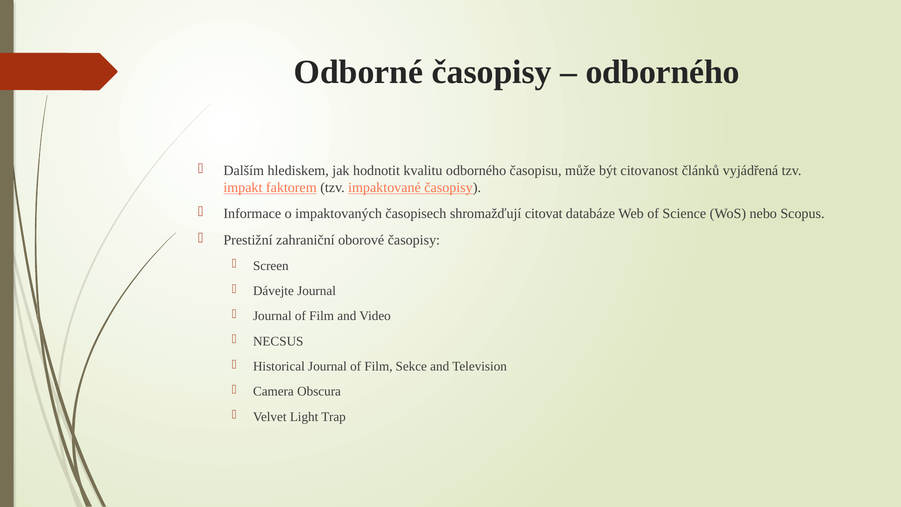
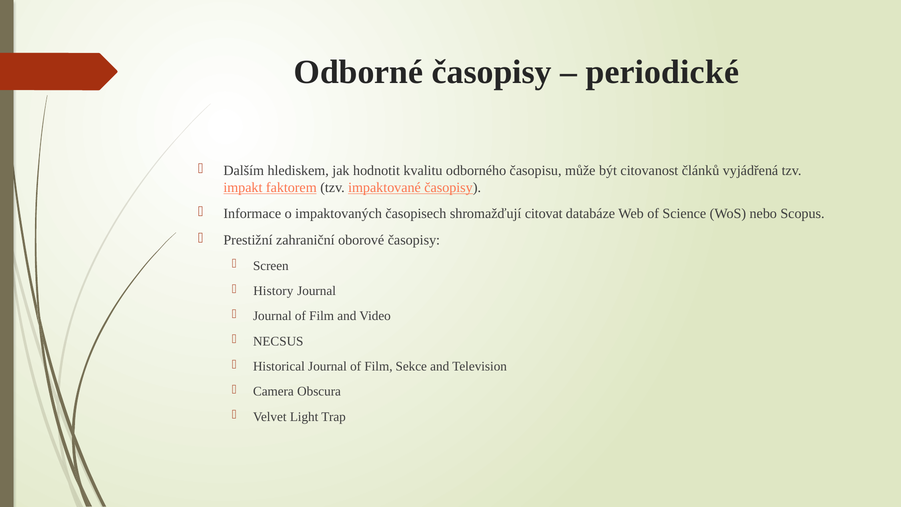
odborného at (663, 72): odborného -> periodické
Dávejte: Dávejte -> History
